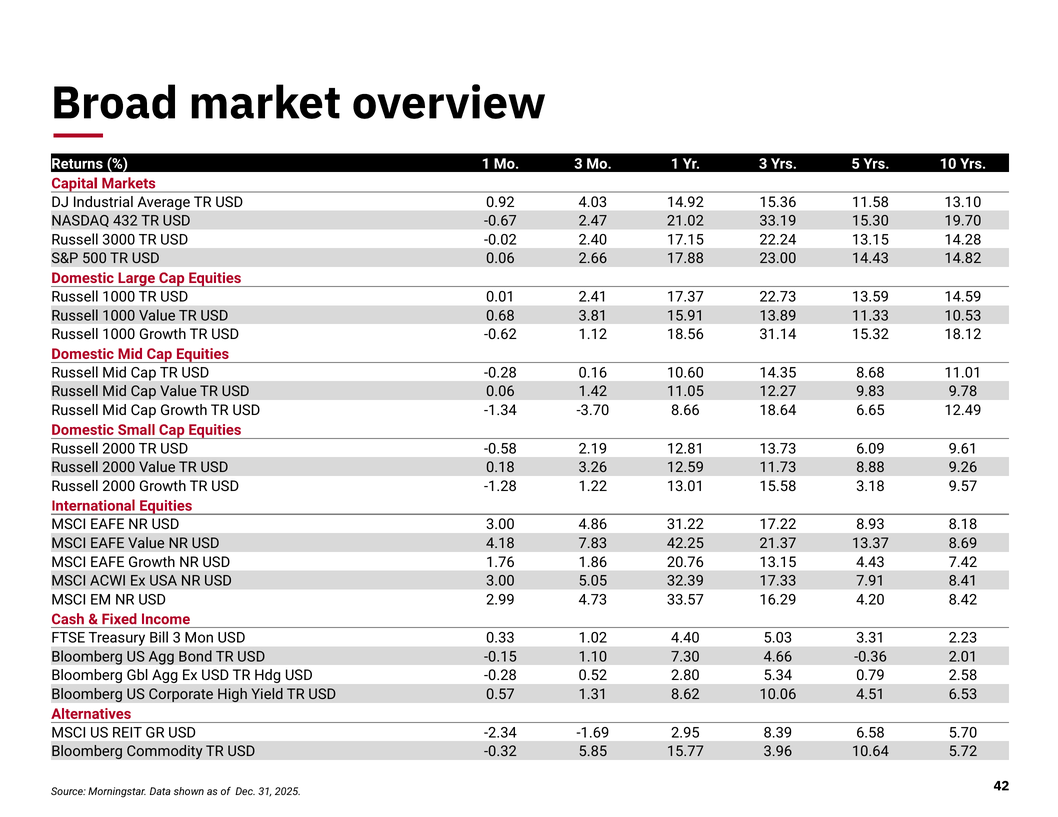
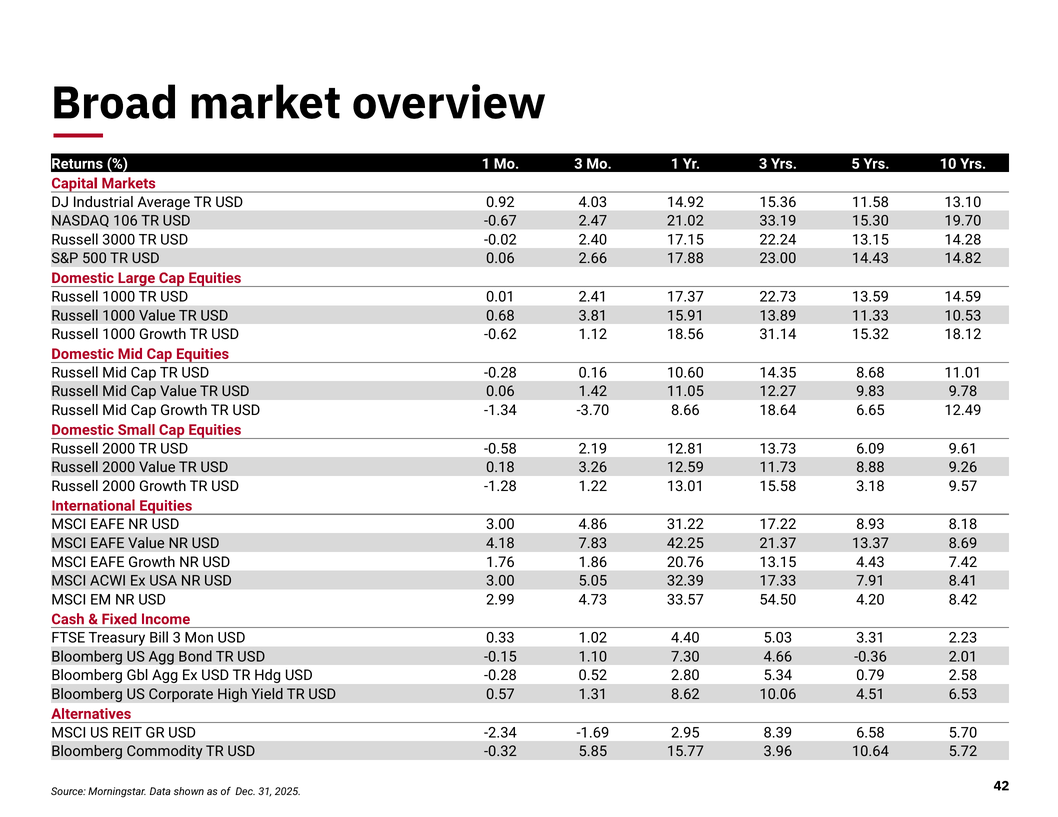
432: 432 -> 106
16.29: 16.29 -> 54.50
